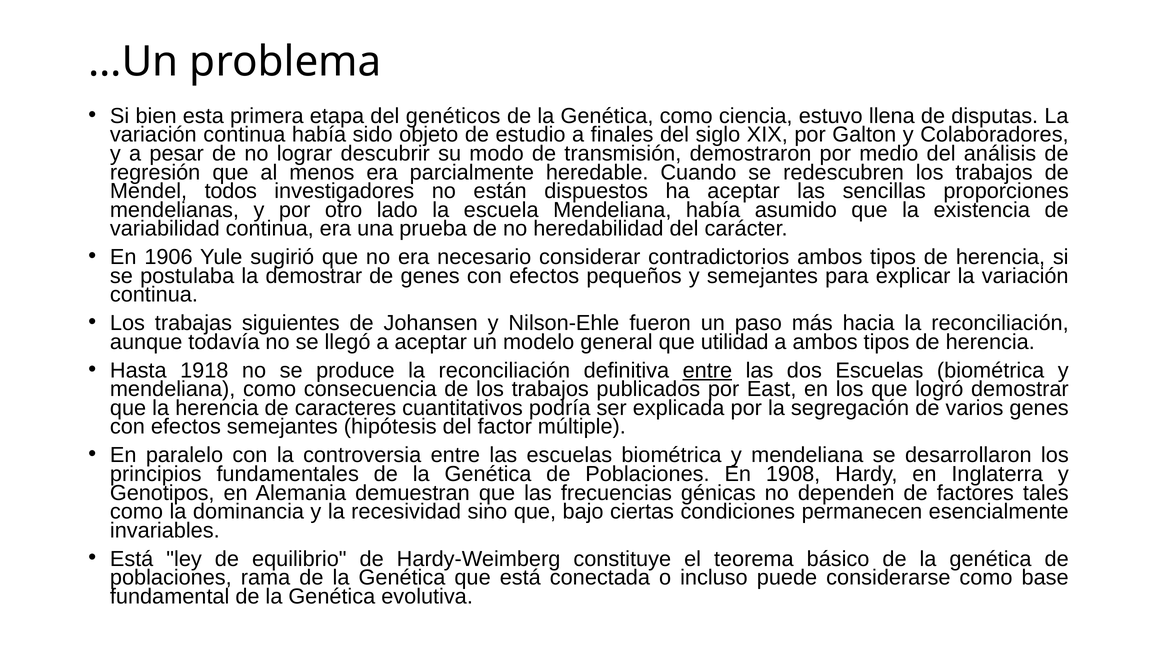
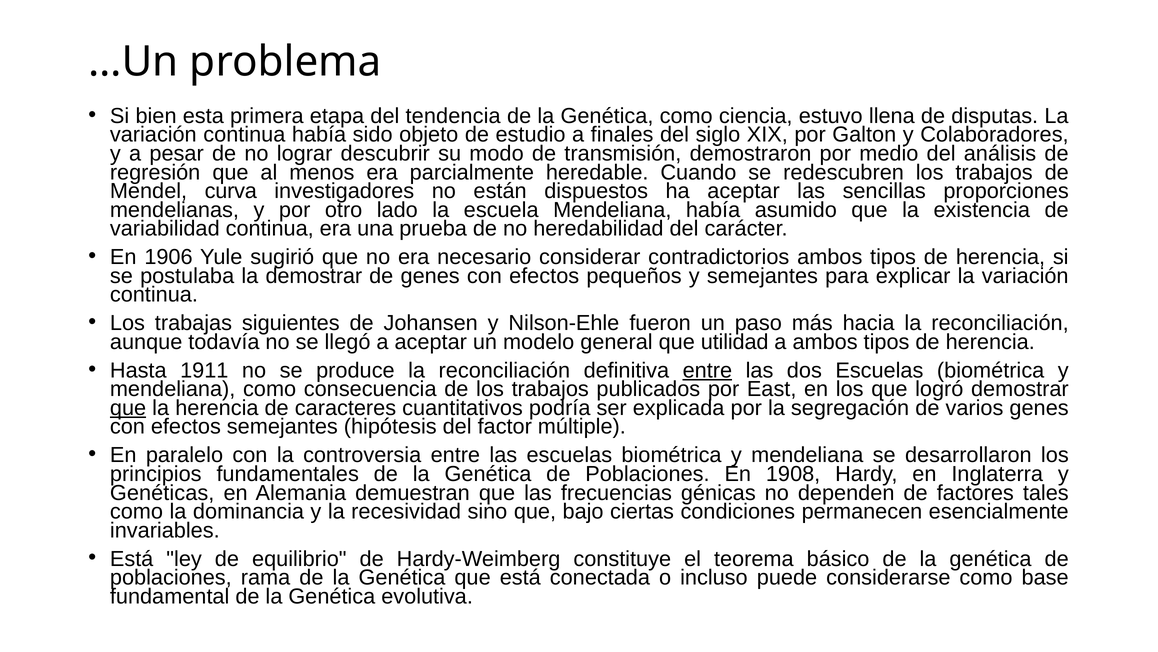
genéticos: genéticos -> tendencia
todos: todos -> curva
1918: 1918 -> 1911
que at (128, 408) underline: none -> present
Genotipos: Genotipos -> Genéticas
